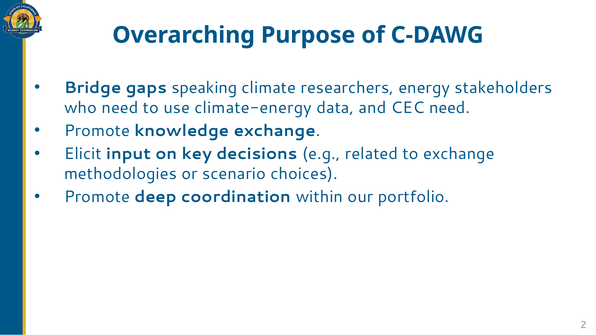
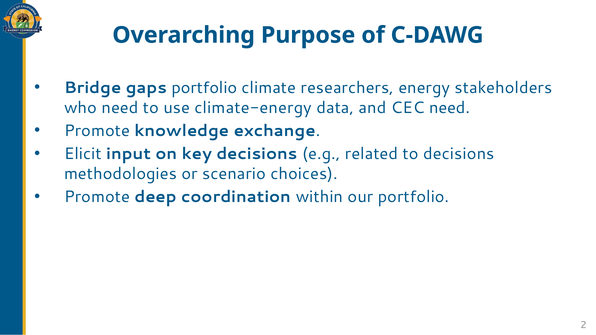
gaps speaking: speaking -> portfolio
to exchange: exchange -> decisions
